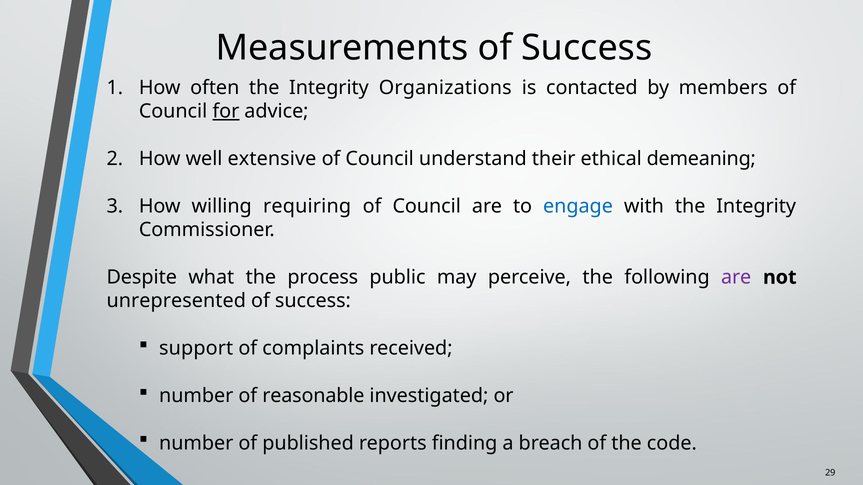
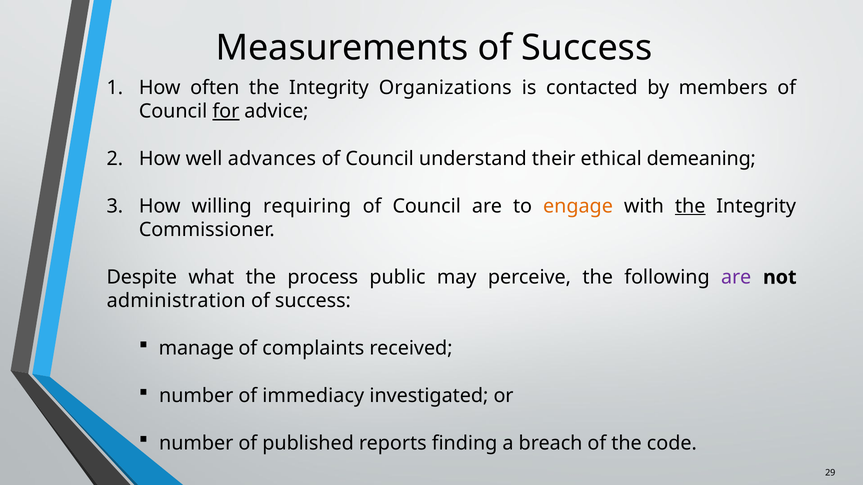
extensive: extensive -> advances
engage colour: blue -> orange
the at (690, 206) underline: none -> present
unrepresented: unrepresented -> administration
support: support -> manage
reasonable: reasonable -> immediacy
